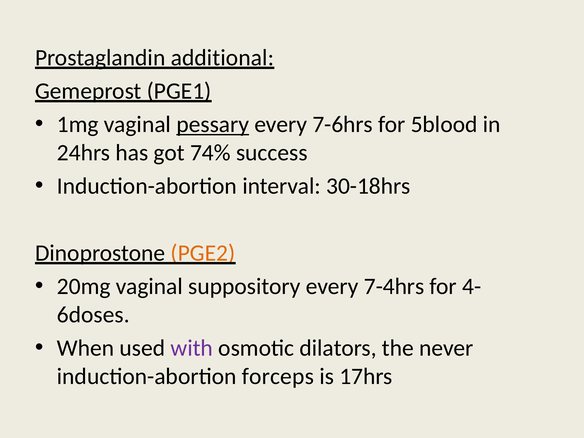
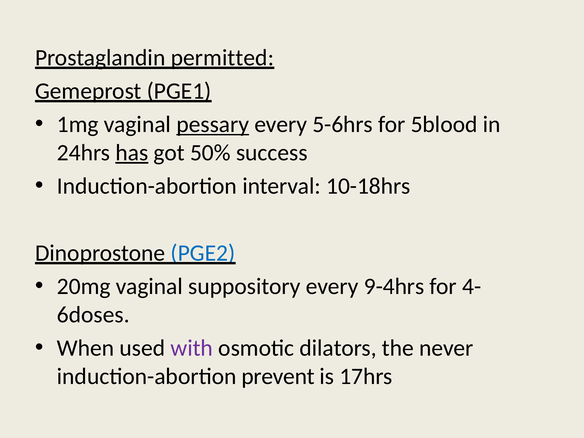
additional: additional -> permitted
7-6hrs: 7-6hrs -> 5-6hrs
has underline: none -> present
74%: 74% -> 50%
30-18hrs: 30-18hrs -> 10-18hrs
PGE2 colour: orange -> blue
7-4hrs: 7-4hrs -> 9-4hrs
forceps: forceps -> prevent
